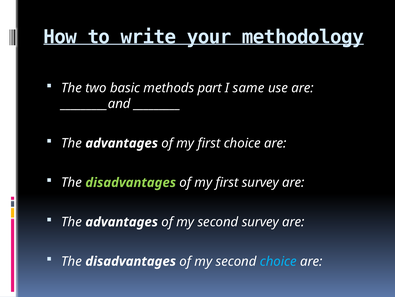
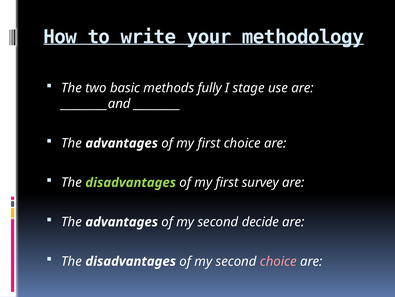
part: part -> fully
same: same -> stage
second survey: survey -> decide
choice at (278, 261) colour: light blue -> pink
